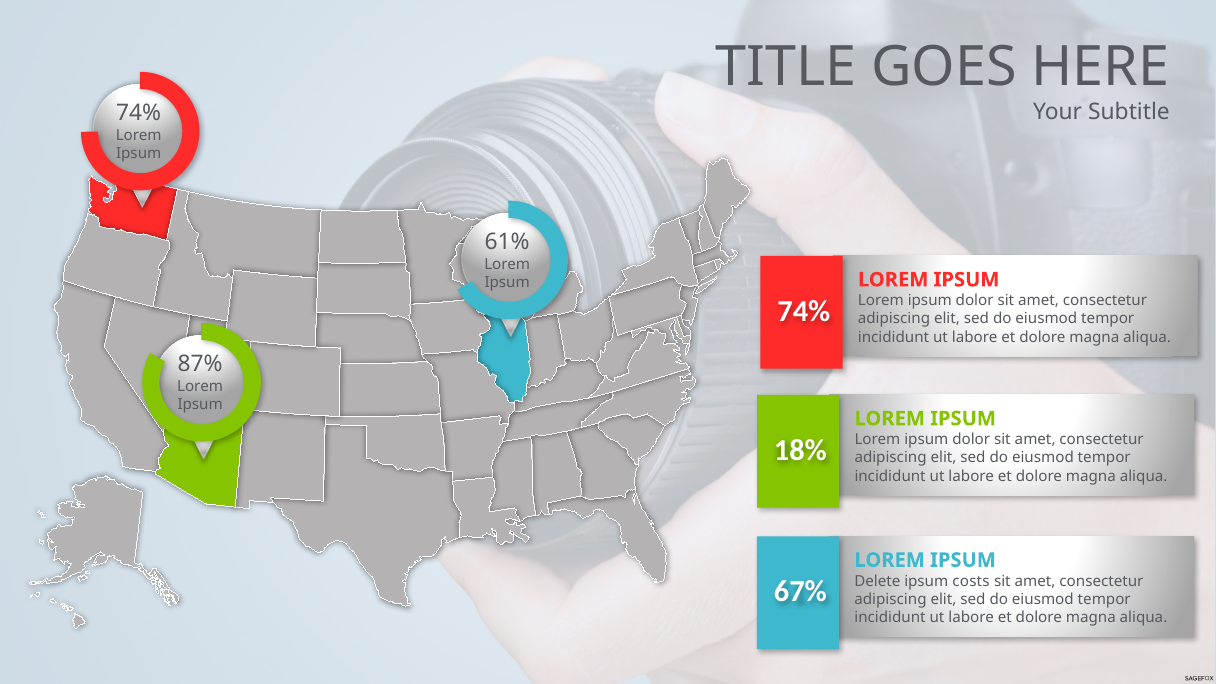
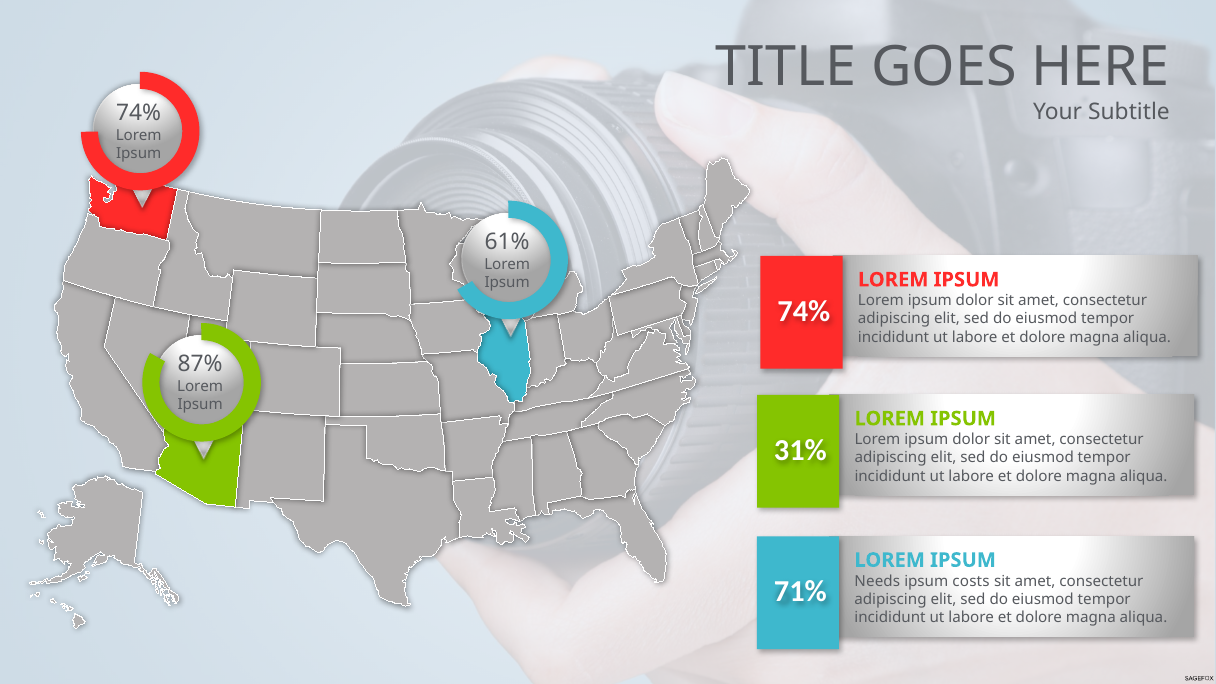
18%: 18% -> 31%
Delete: Delete -> Needs
67%: 67% -> 71%
